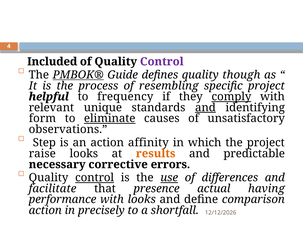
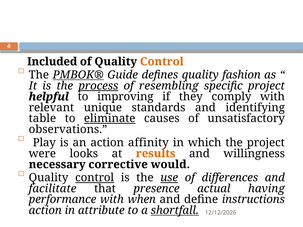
Control at (162, 62) colour: purple -> orange
though: though -> fashion
process underline: none -> present
frequency: frequency -> improving
comply underline: present -> none
and at (205, 108) underline: present -> none
form: form -> table
Step: Step -> Play
raise: raise -> were
predictable: predictable -> willingness
errors: errors -> would
with looks: looks -> when
comparison: comparison -> instructions
precisely: precisely -> attribute
shortfall underline: none -> present
